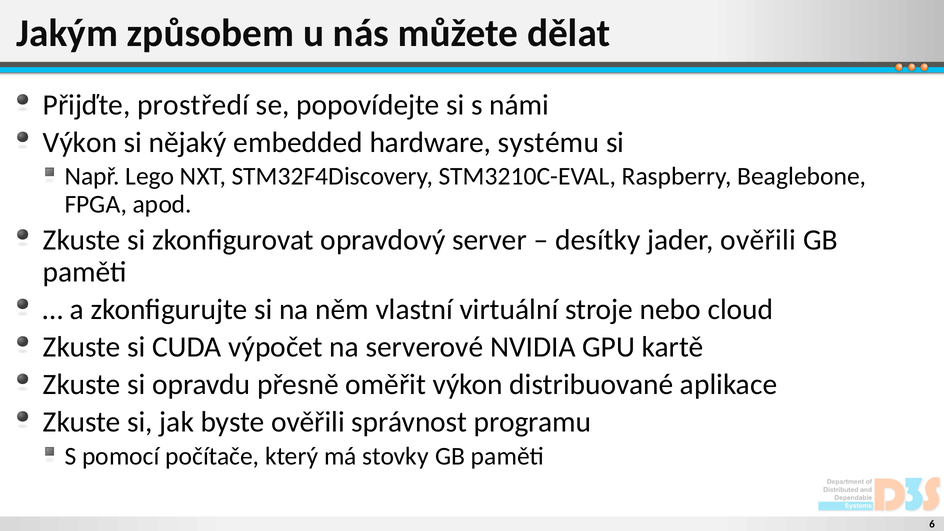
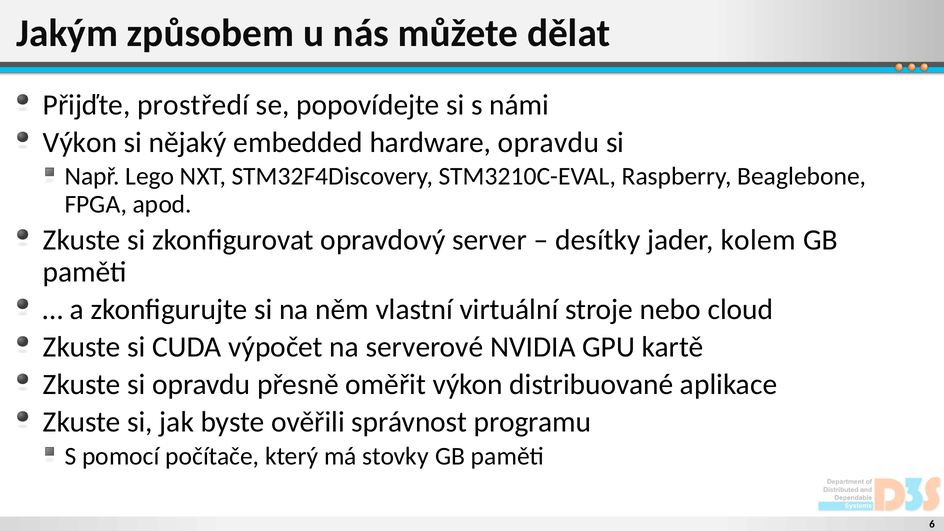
hardware systému: systému -> opravdu
jader ověřili: ověřili -> kolem
